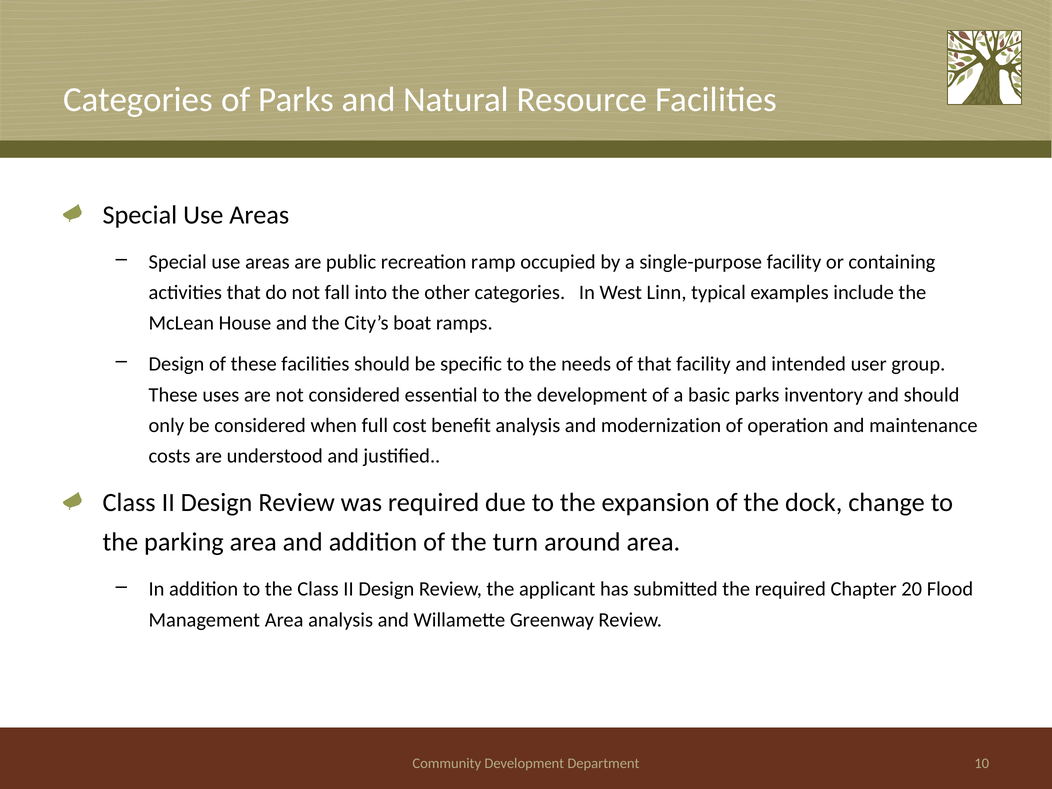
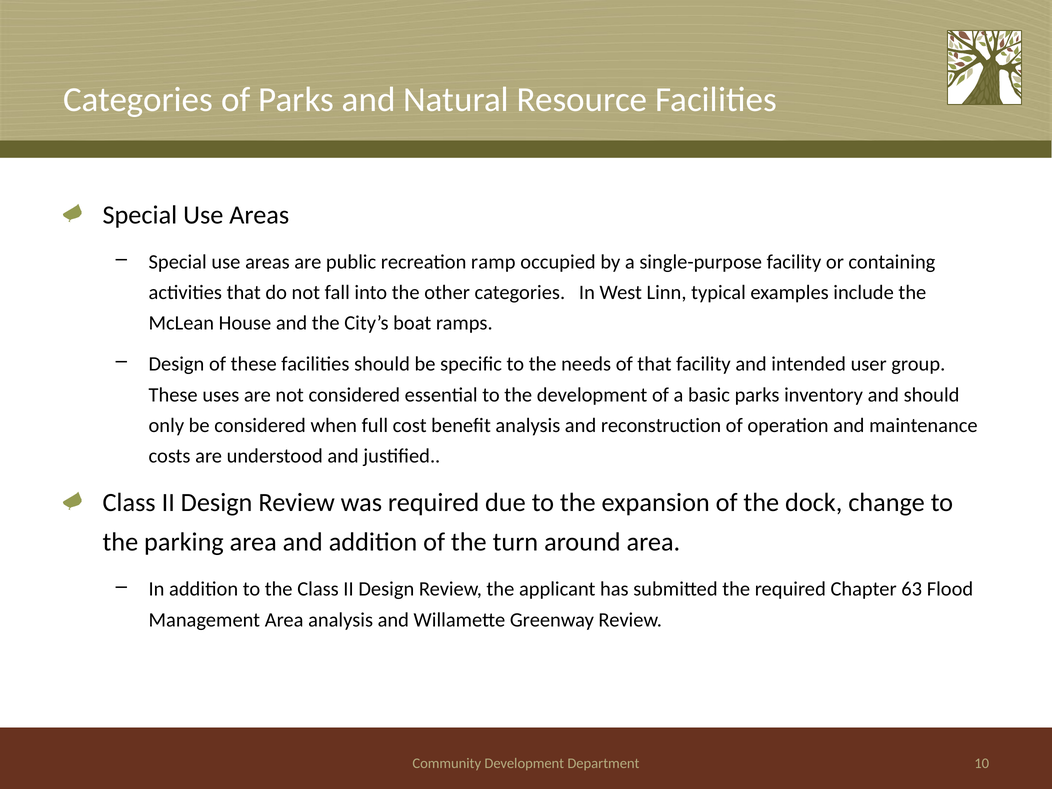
modernization: modernization -> reconstruction
20: 20 -> 63
